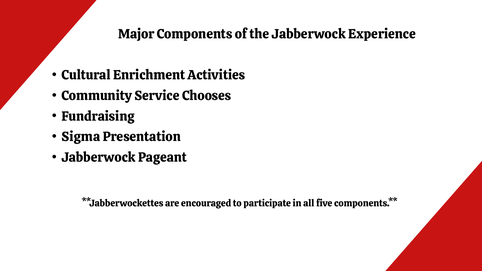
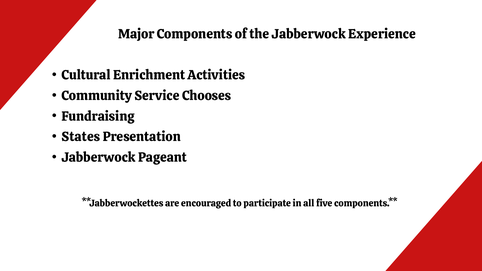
Sigma: Sigma -> States
